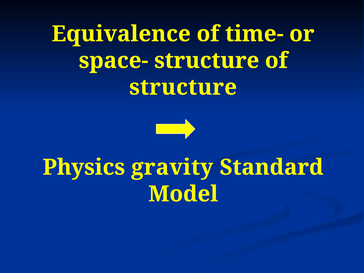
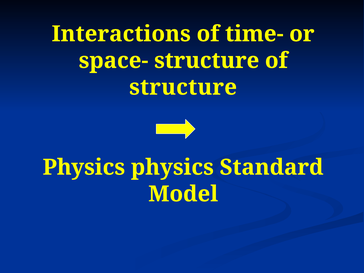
Equivalence: Equivalence -> Interactions
Physics gravity: gravity -> physics
